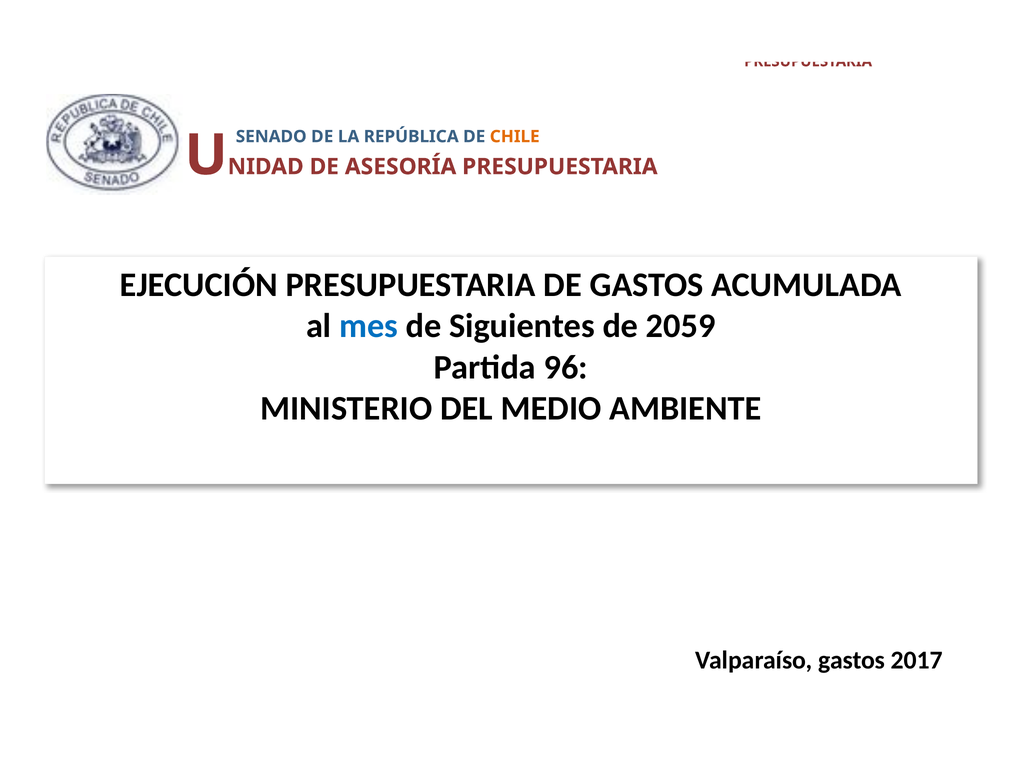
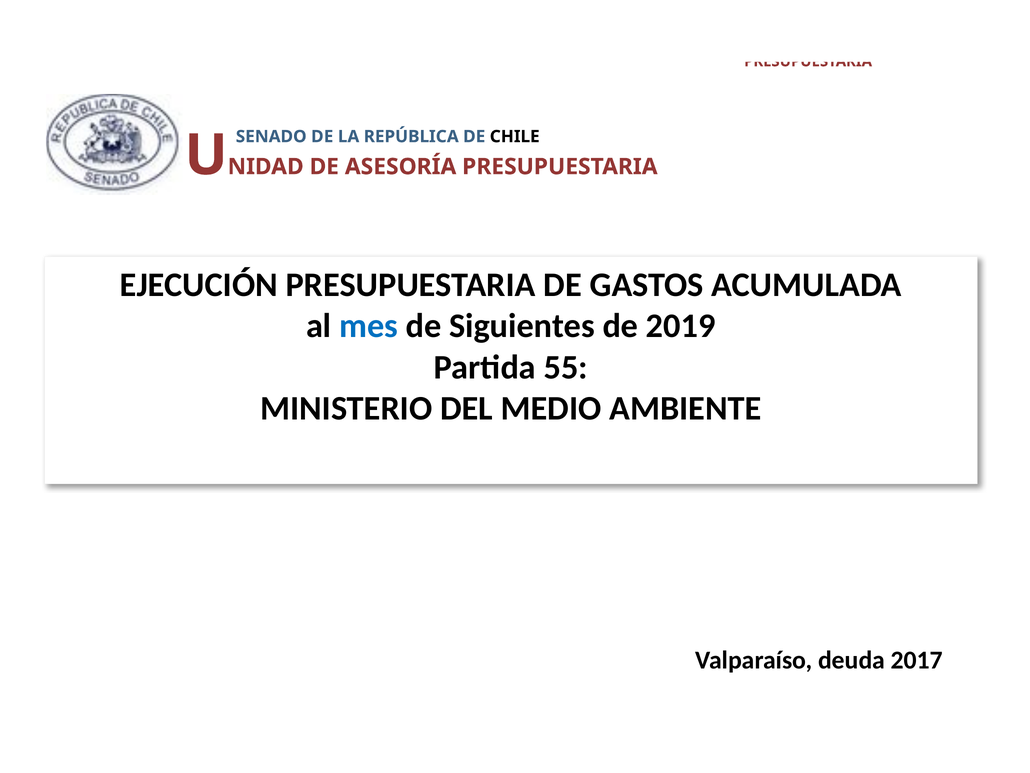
CHILE at (515, 136) colour: orange -> black
2059: 2059 -> 2019
96: 96 -> 55
Valparaíso gastos: gastos -> deuda
